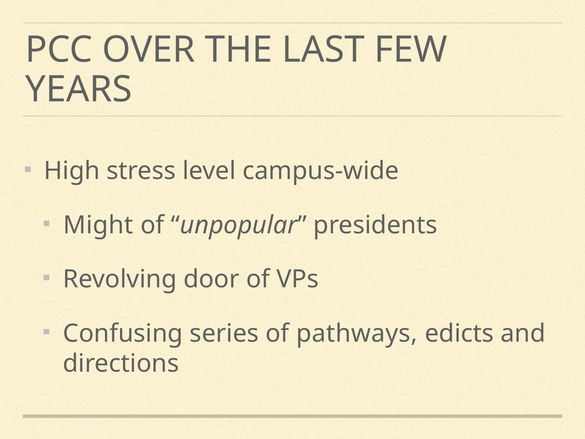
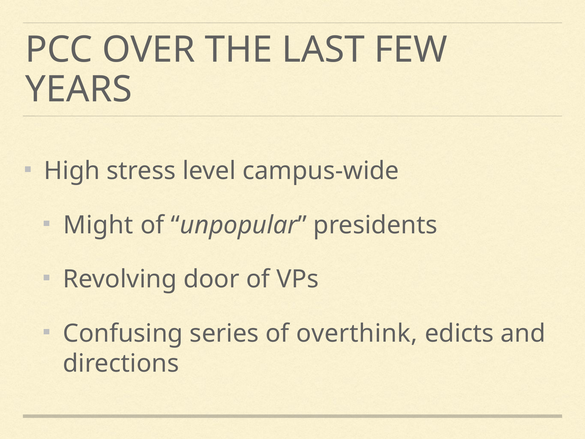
pathways: pathways -> overthink
